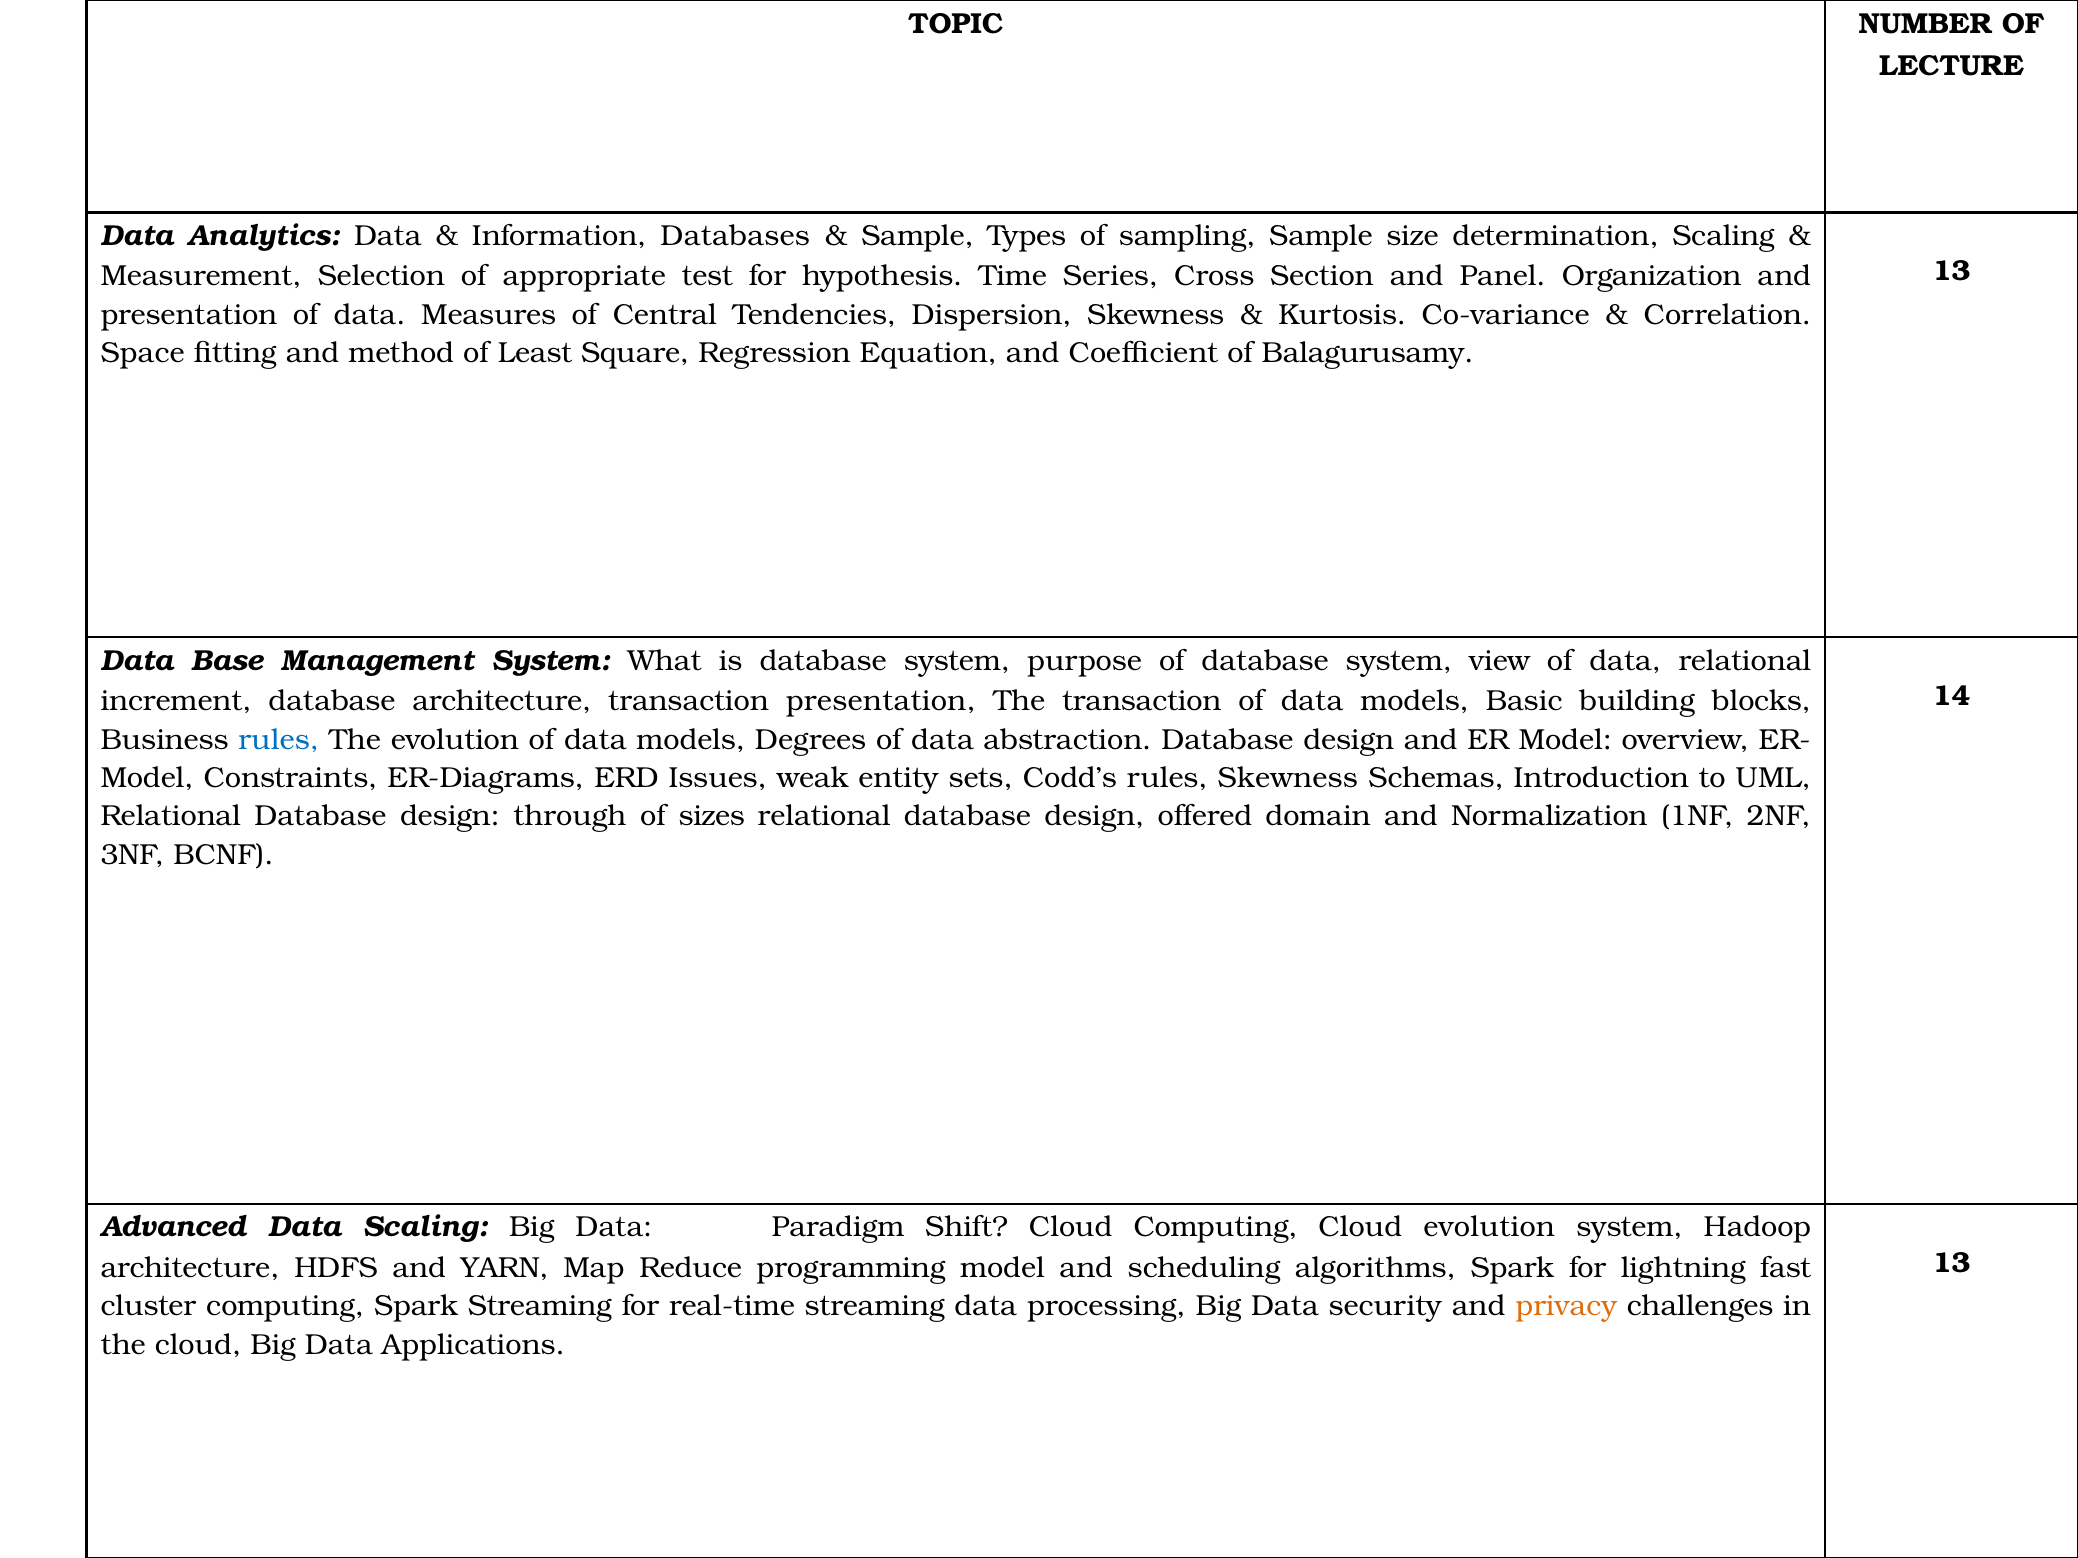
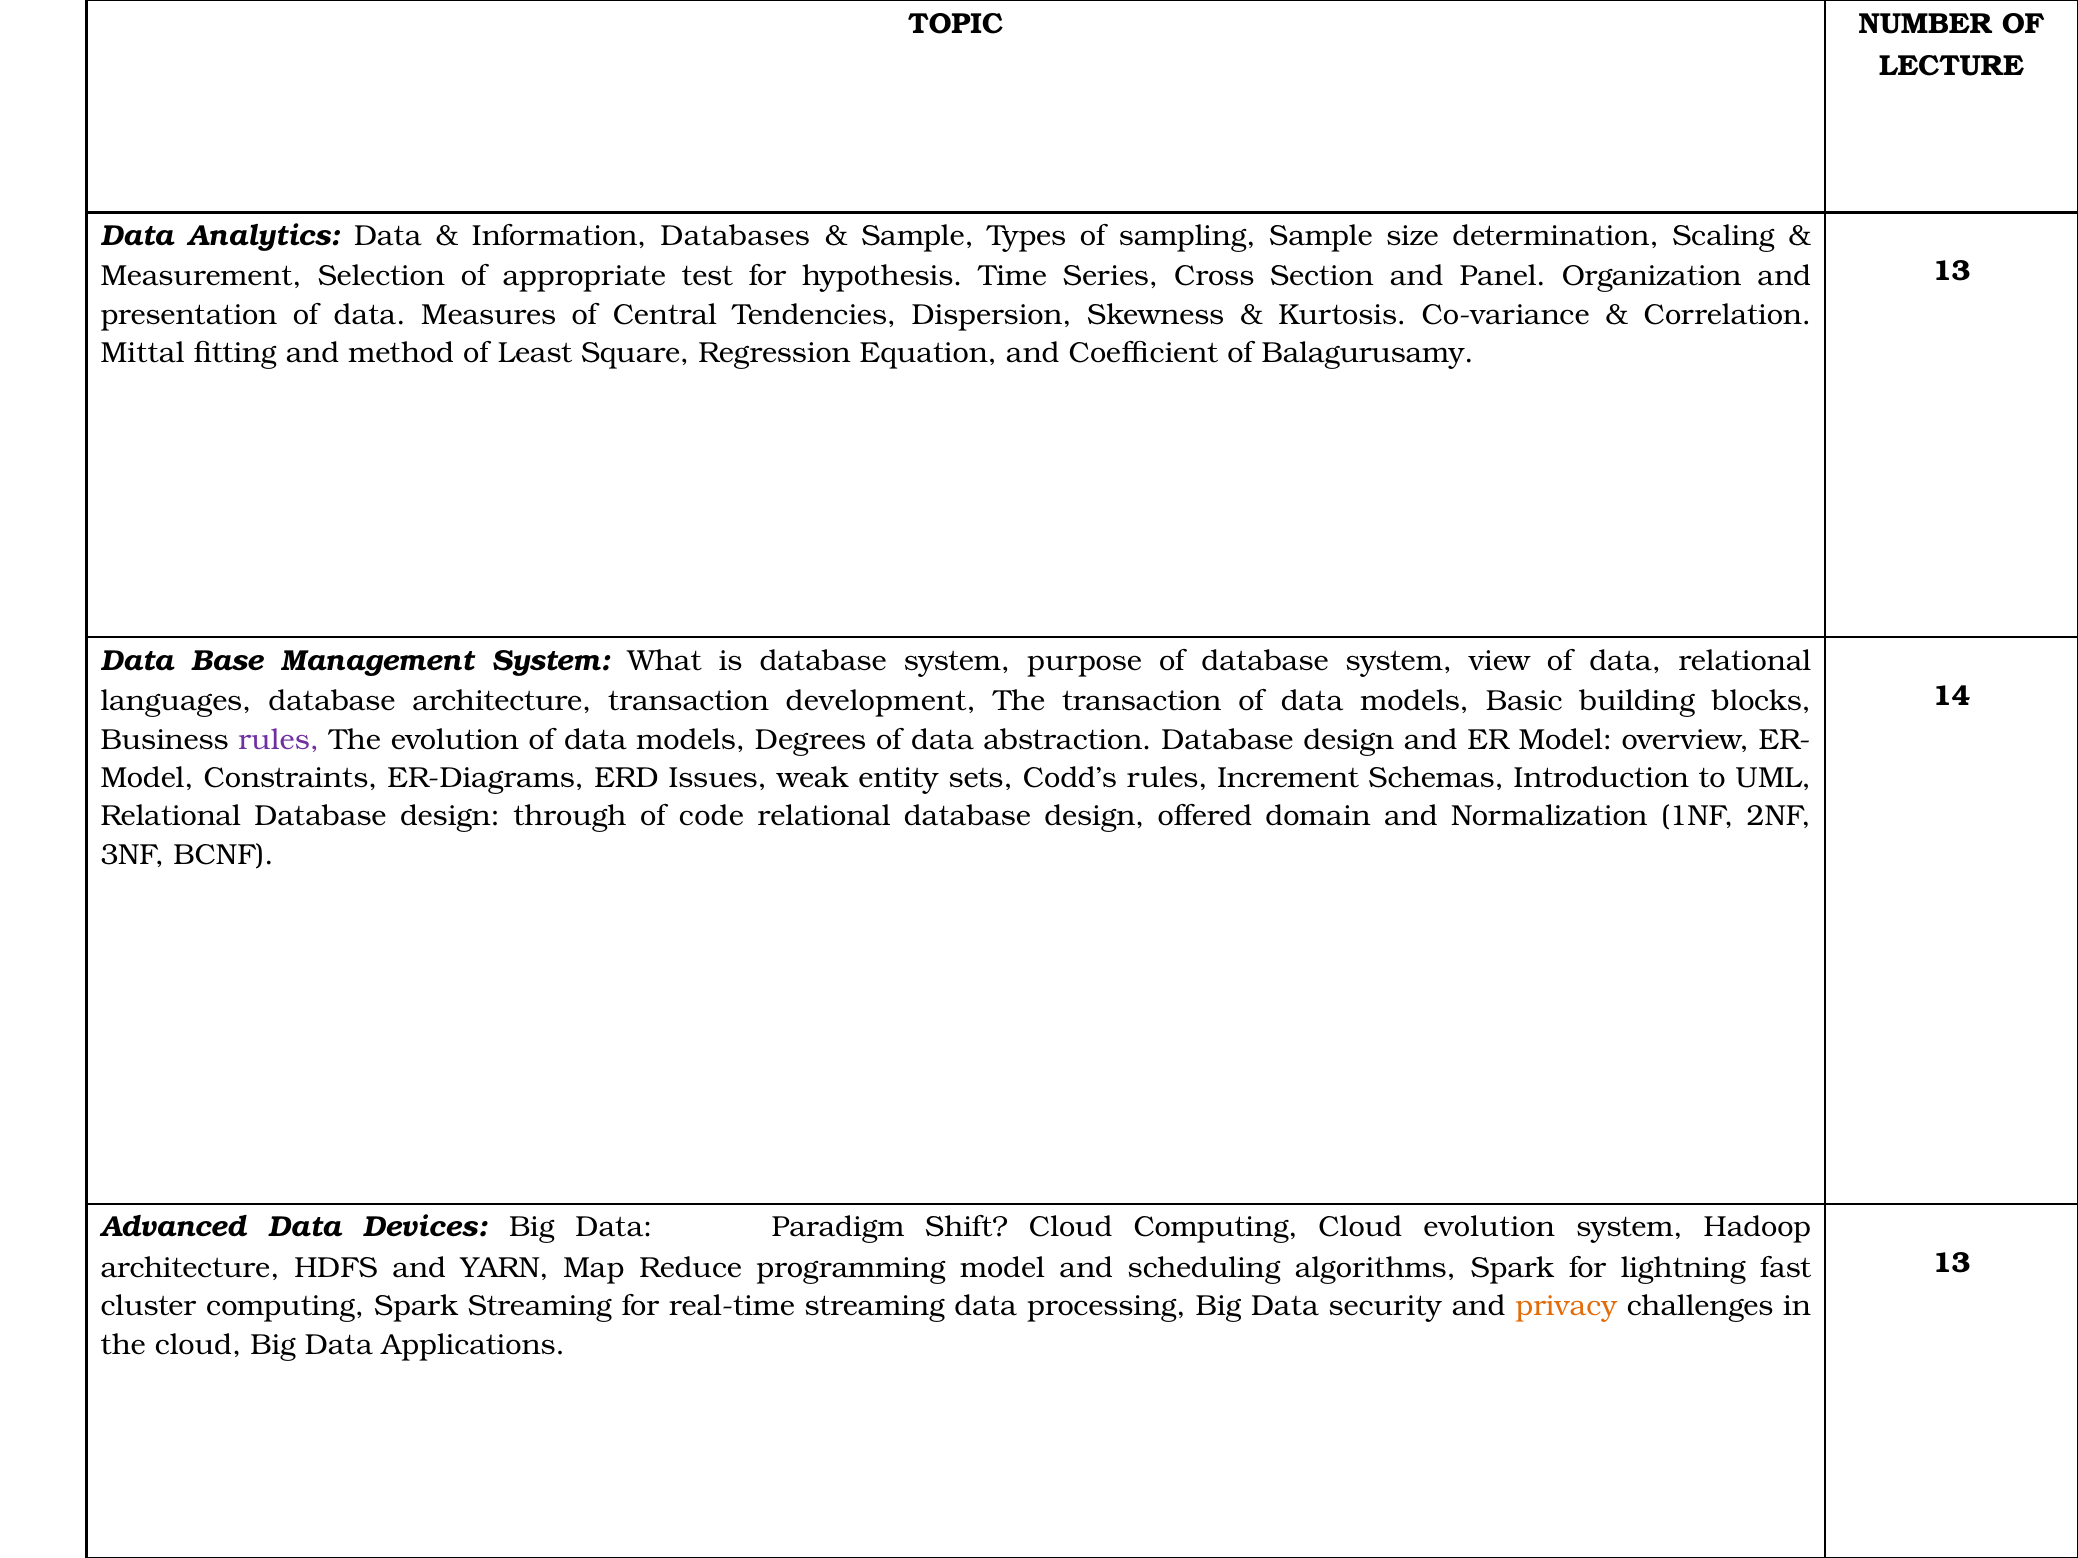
Space: Space -> Mittal
increment: increment -> languages
transaction presentation: presentation -> development
rules at (279, 740) colour: blue -> purple
rules Skewness: Skewness -> Increment
sizes: sizes -> code
Data Scaling: Scaling -> Devices
